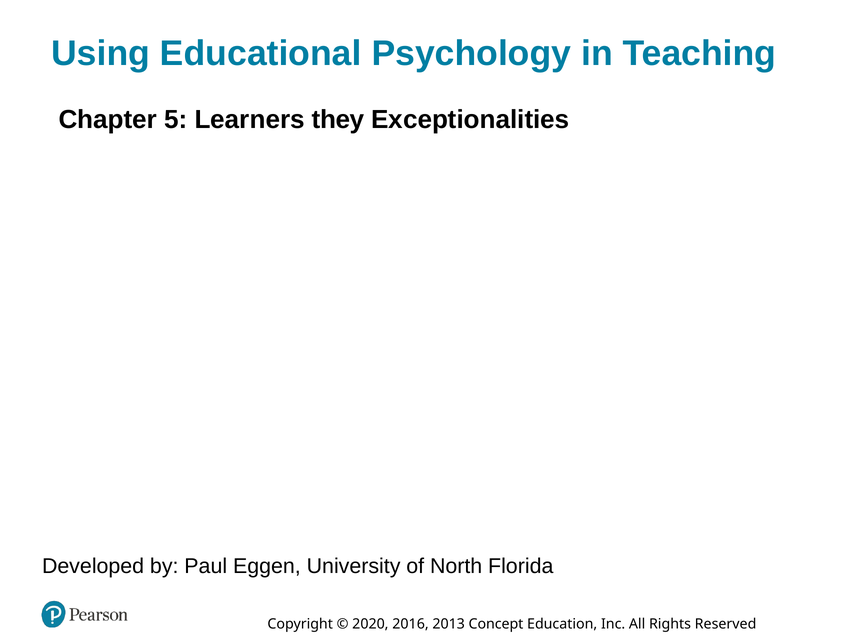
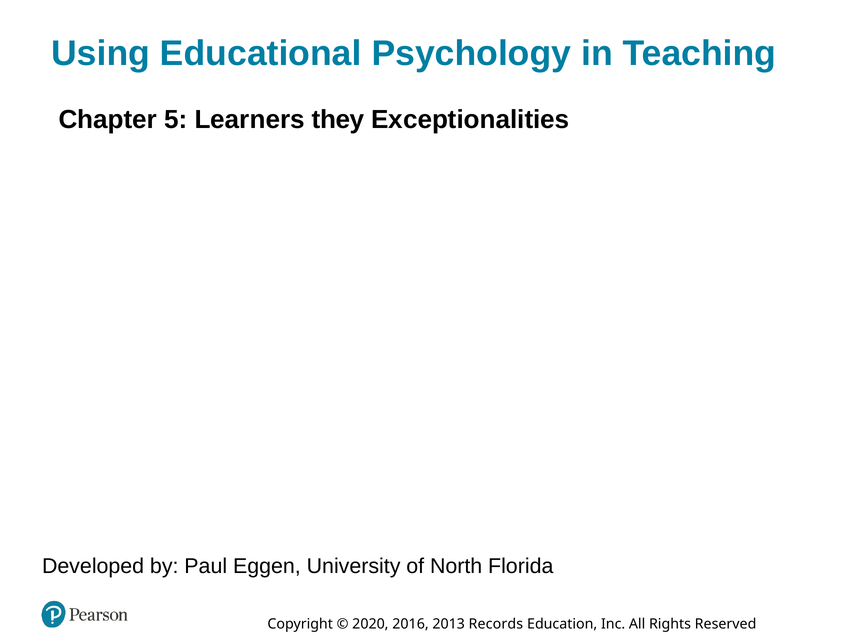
Concept: Concept -> Records
